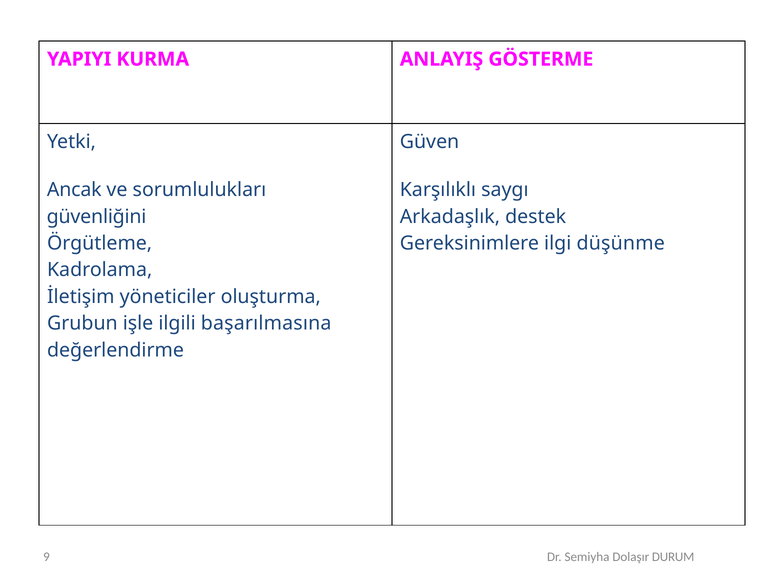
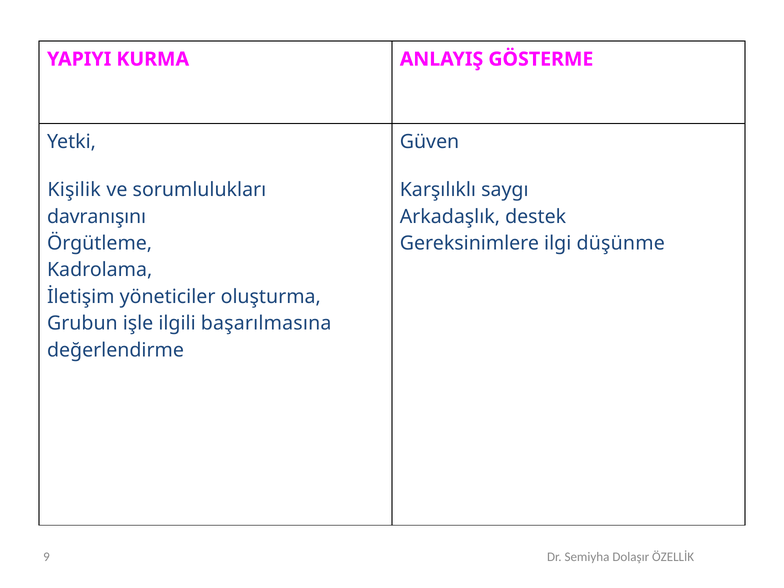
Ancak: Ancak -> Kişilik
güvenliğini: güvenliğini -> davranışını
DURUM: DURUM -> ÖZELLİK
